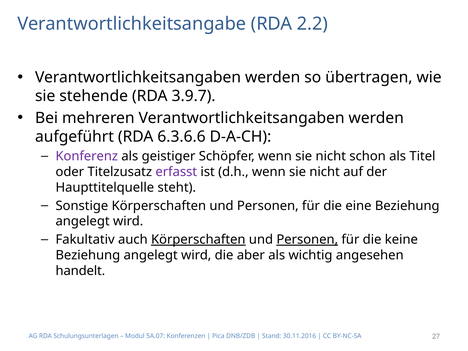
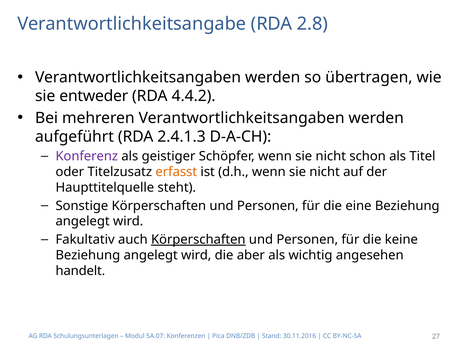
2.2: 2.2 -> 2.8
stehende: stehende -> entweder
3.9.7: 3.9.7 -> 4.4.2
6.3.6.6: 6.3.6.6 -> 2.4.1.3
erfasst colour: purple -> orange
Personen at (307, 240) underline: present -> none
